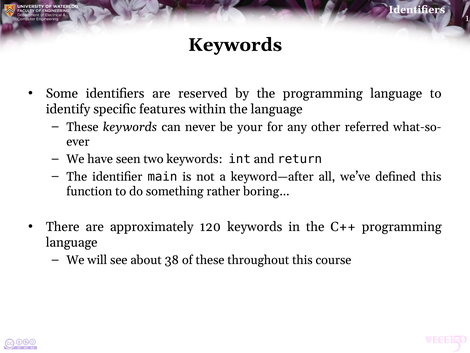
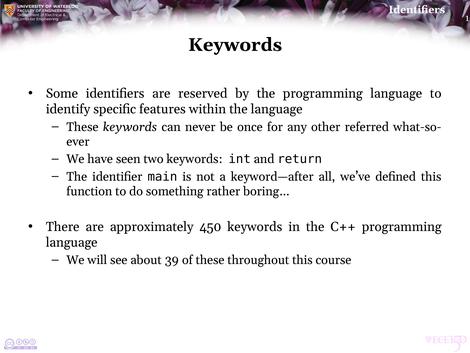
your: your -> once
120: 120 -> 450
38: 38 -> 39
